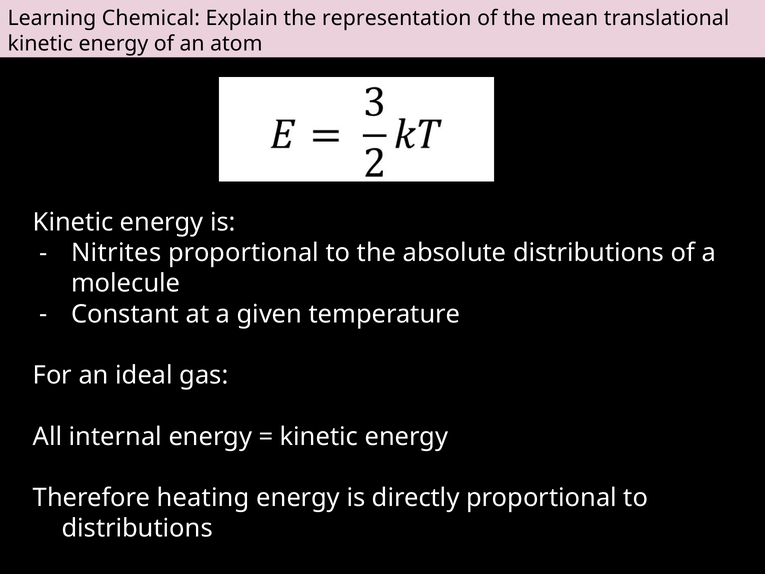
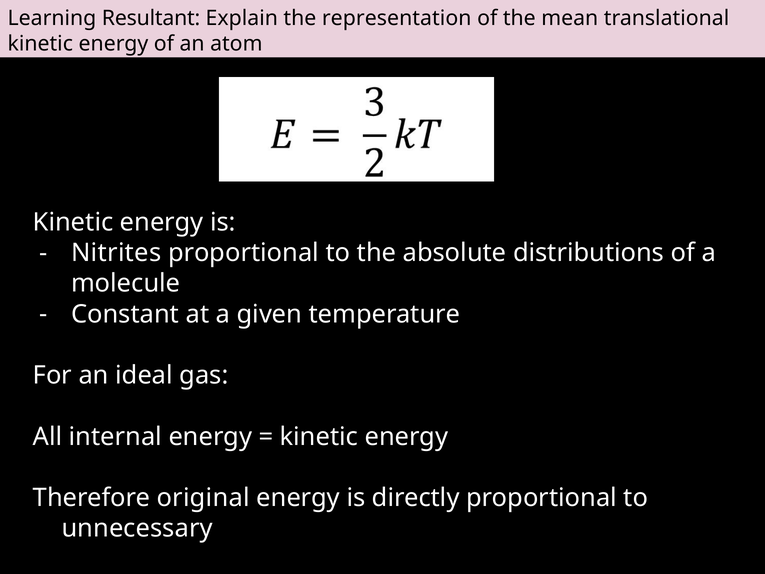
Chemical: Chemical -> Resultant
heating: heating -> original
distributions at (137, 528): distributions -> unnecessary
